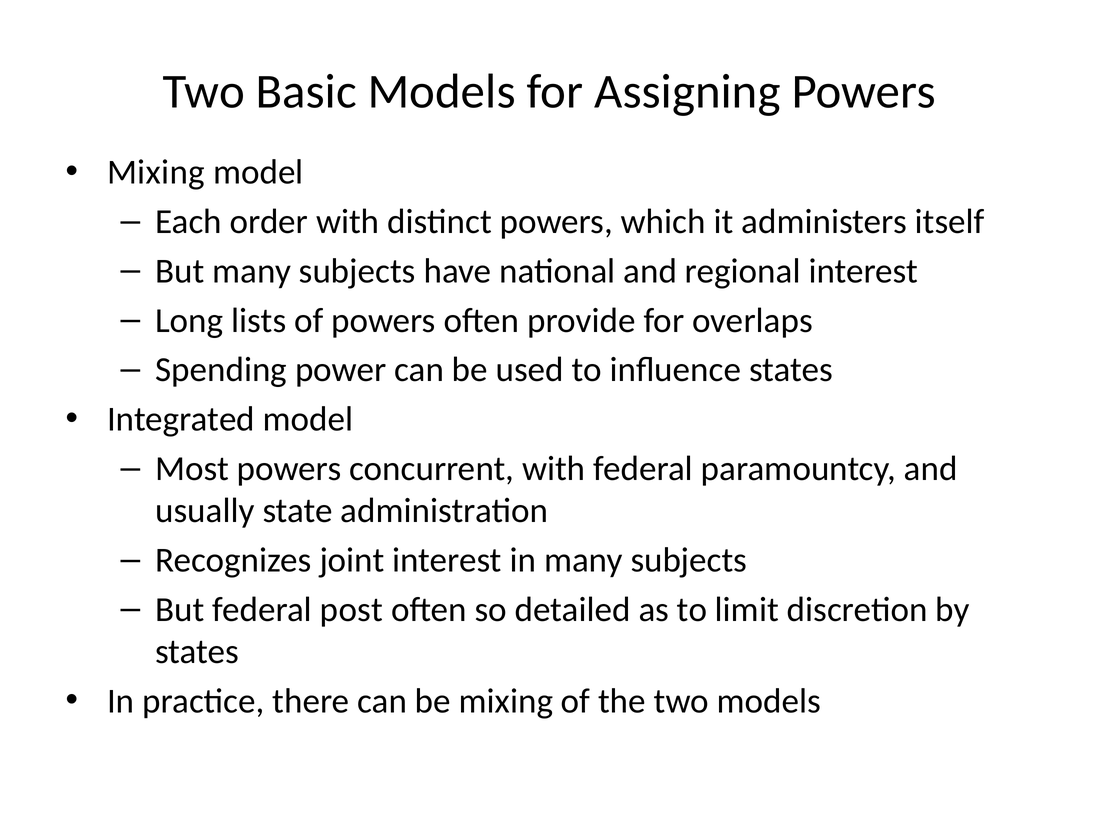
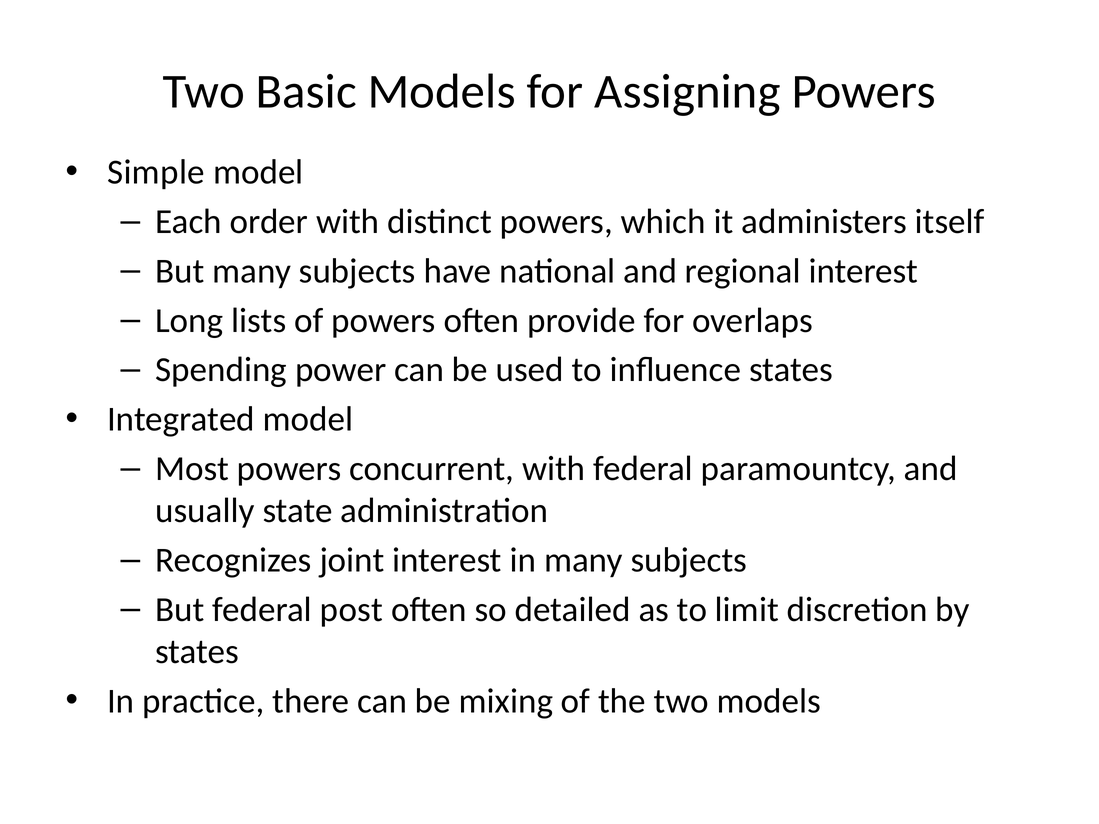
Mixing at (156, 172): Mixing -> Simple
